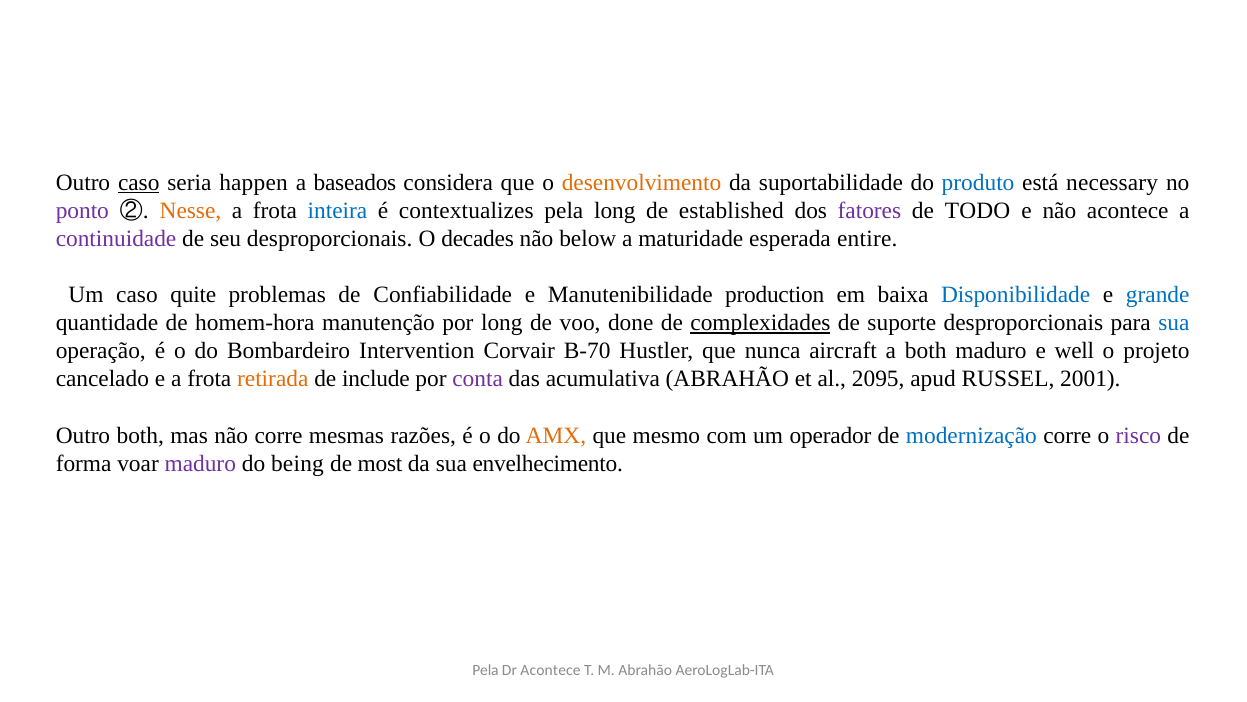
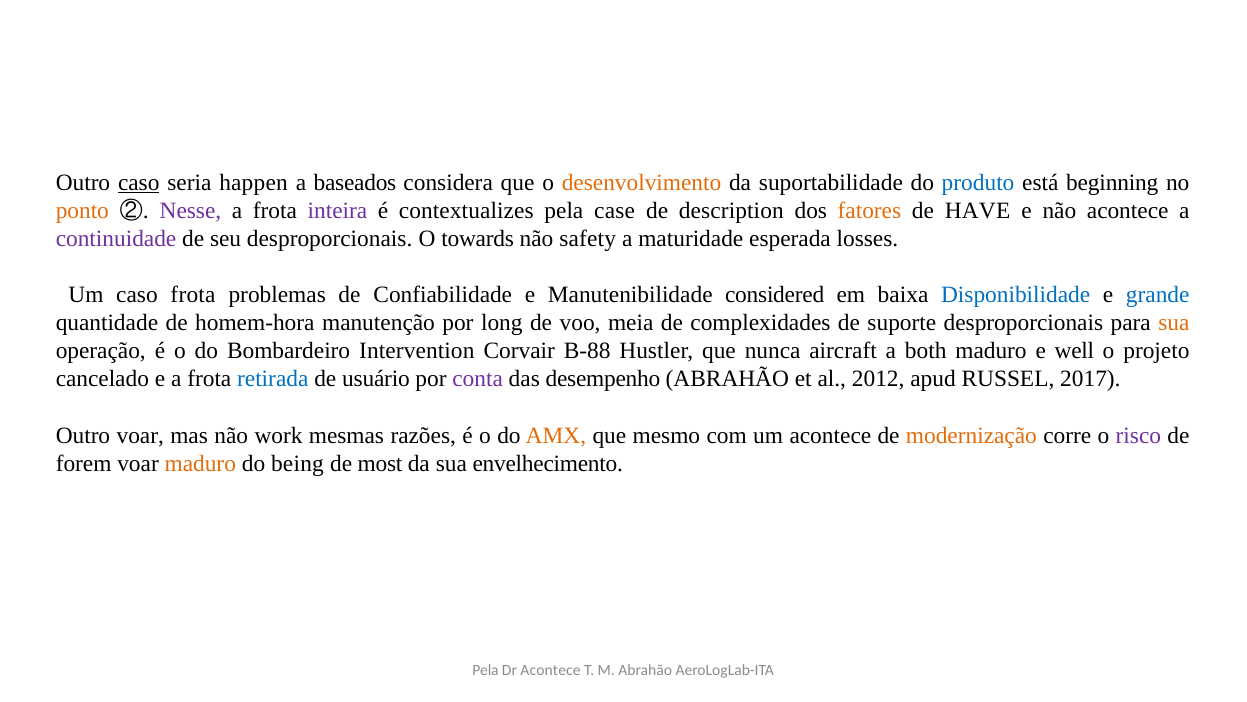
necessary: necessary -> beginning
ponto colour: purple -> orange
Nesse colour: orange -> purple
inteira colour: blue -> purple
pela long: long -> case
established: established -> description
fatores colour: purple -> orange
TODO: TODO -> HAVE
decades: decades -> towards
below: below -> safety
entire: entire -> losses
caso quite: quite -> frota
production: production -> considered
done: done -> meia
complexidades underline: present -> none
sua at (1174, 323) colour: blue -> orange
B-70: B-70 -> B-88
retirada colour: orange -> blue
include: include -> usuário
acumulativa: acumulativa -> desempenho
2095: 2095 -> 2012
2001: 2001 -> 2017
Outro both: both -> voar
não corre: corre -> work
um operador: operador -> acontece
modernização colour: blue -> orange
forma: forma -> forem
maduro at (200, 463) colour: purple -> orange
